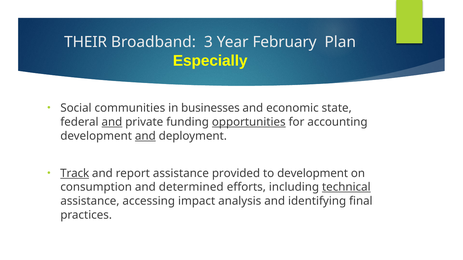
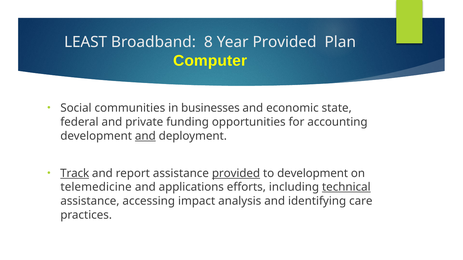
THEIR: THEIR -> LEAST
3: 3 -> 8
Year February: February -> Provided
Especially: Especially -> Computer
and at (112, 122) underline: present -> none
opportunities underline: present -> none
provided at (236, 174) underline: none -> present
consumption: consumption -> telemedicine
determined: determined -> applications
final: final -> care
